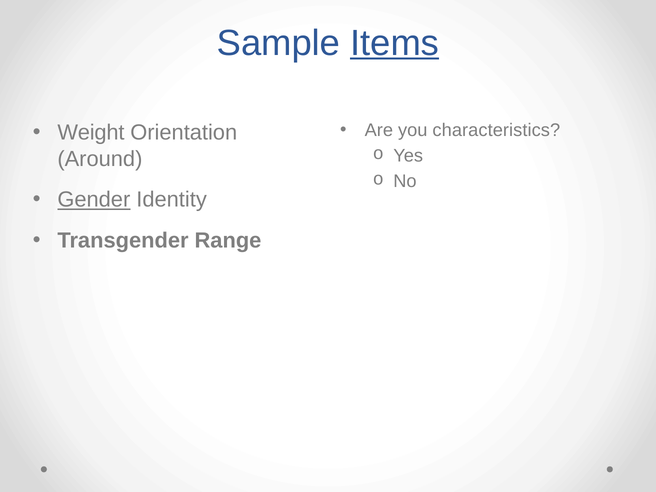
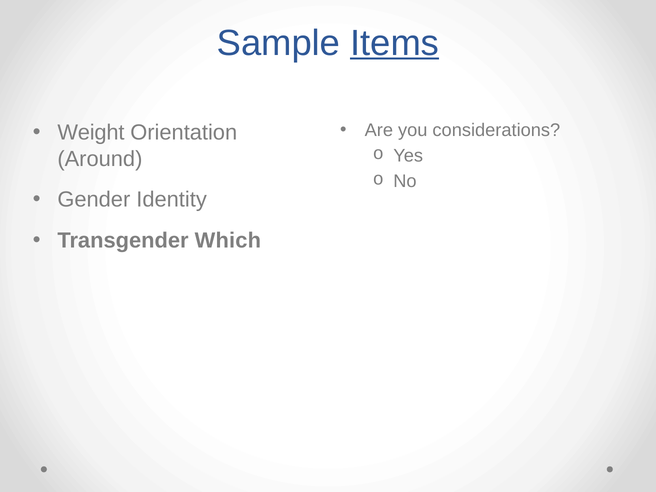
characteristics: characteristics -> considerations
Gender underline: present -> none
Range: Range -> Which
